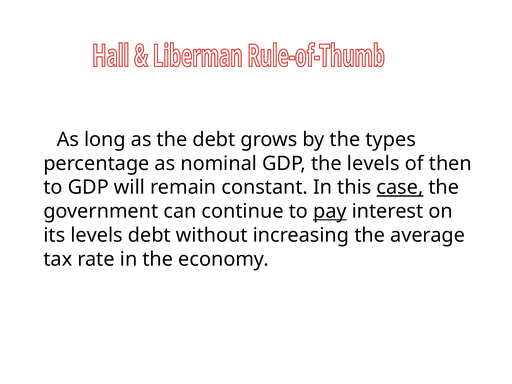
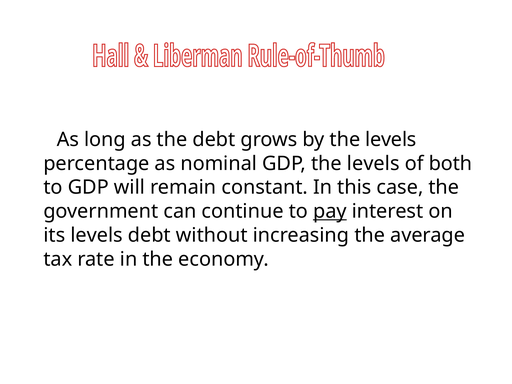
by the types: types -> levels
then: then -> both
case underline: present -> none
